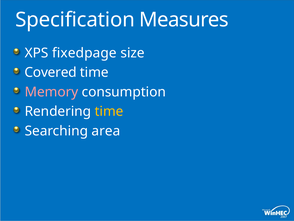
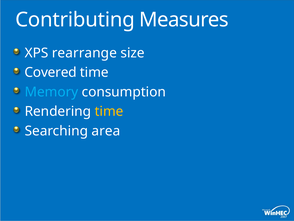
Specification: Specification -> Contributing
fixedpage: fixedpage -> rearrange
Memory colour: pink -> light blue
